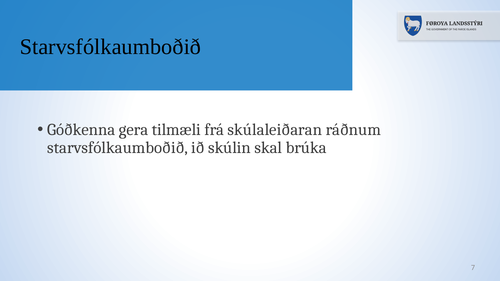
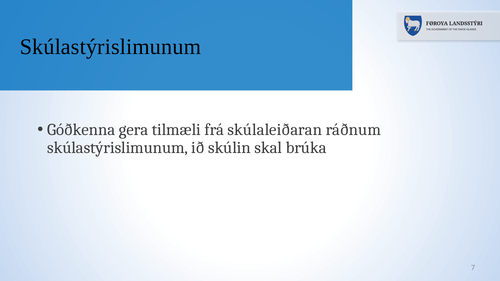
Starvsfólkaumboðið at (110, 47): Starvsfólkaumboðið -> Skúlastýrislimunum
starvsfólkaumboðið at (118, 148): starvsfólkaumboðið -> skúlastýrislimunum
